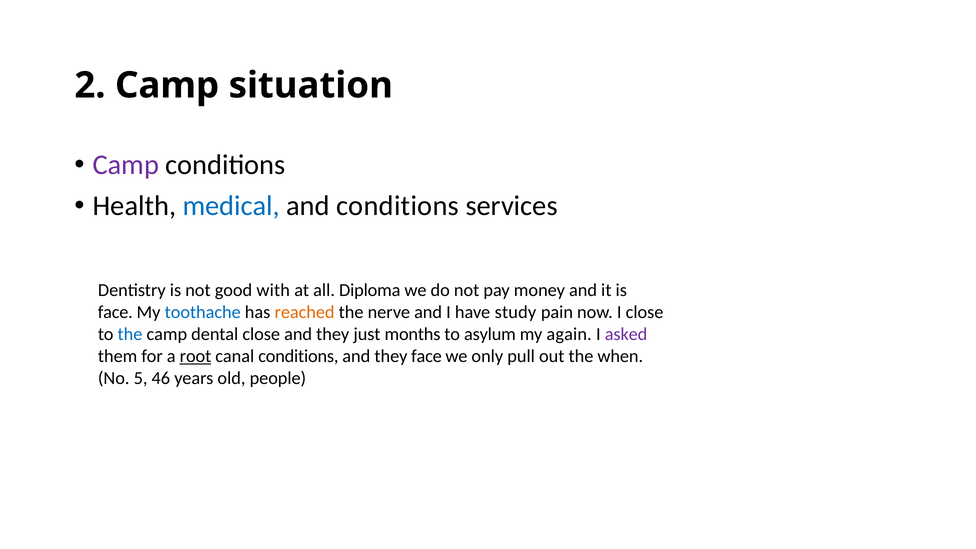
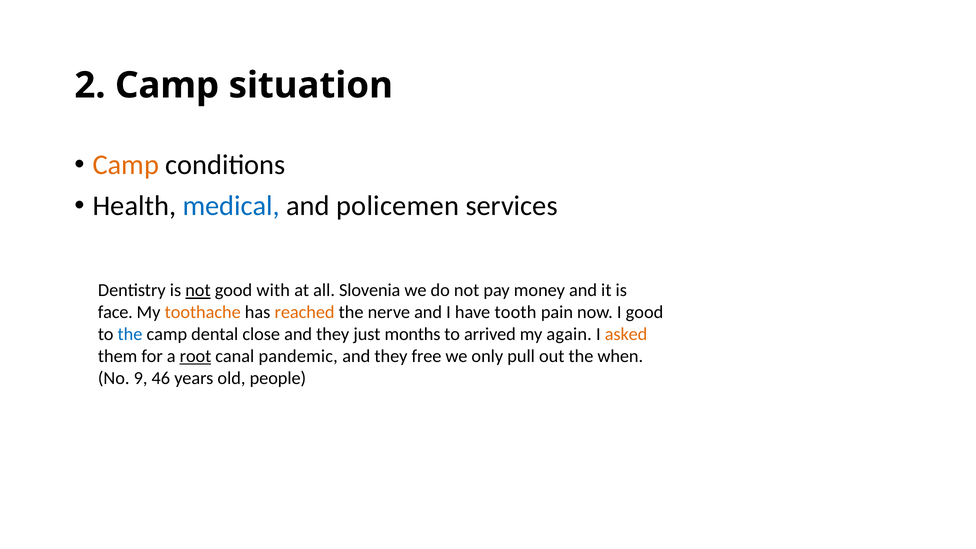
Camp at (126, 165) colour: purple -> orange
and conditions: conditions -> policemen
not at (198, 290) underline: none -> present
Diploma: Diploma -> Slovenia
toothache colour: blue -> orange
study: study -> tooth
I close: close -> good
asylum: asylum -> arrived
asked colour: purple -> orange
canal conditions: conditions -> pandemic
they face: face -> free
5: 5 -> 9
